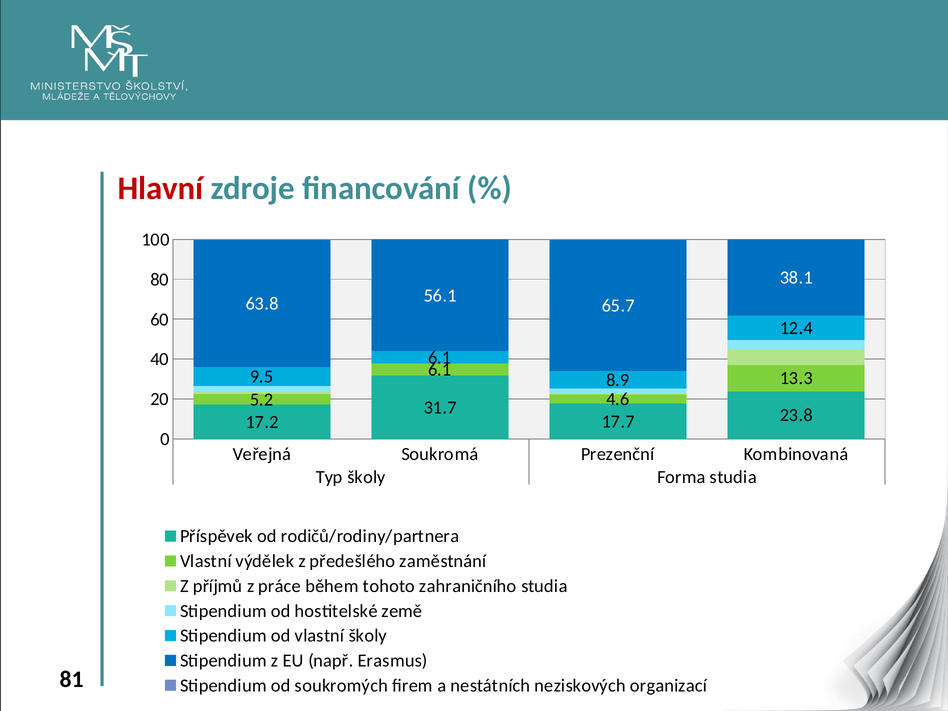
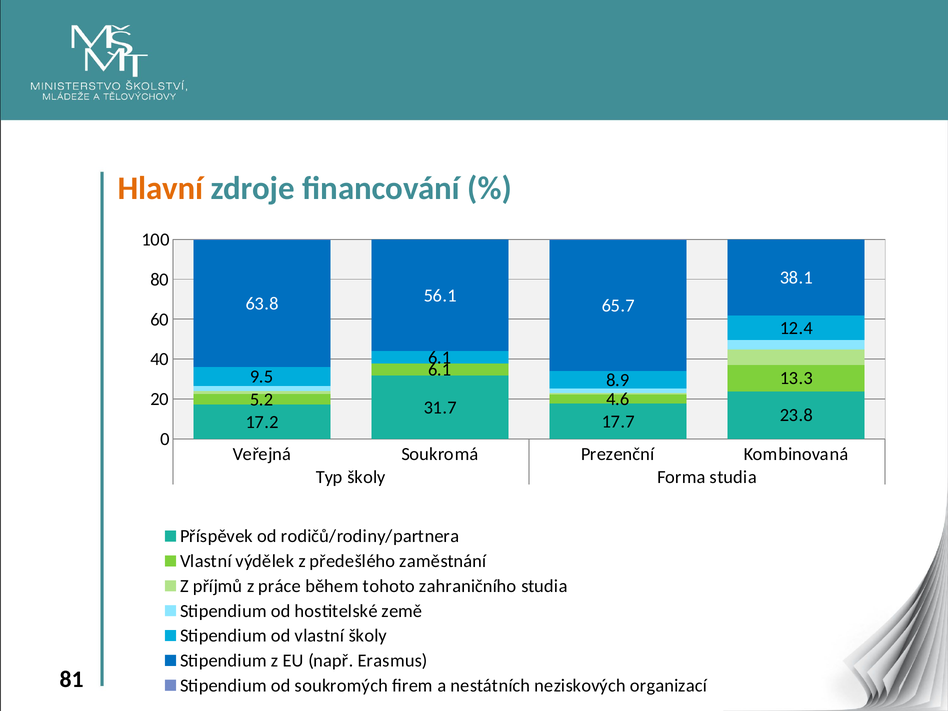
Hlavní colour: red -> orange
